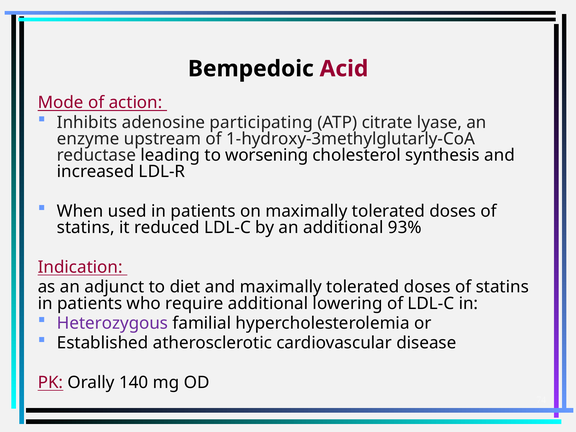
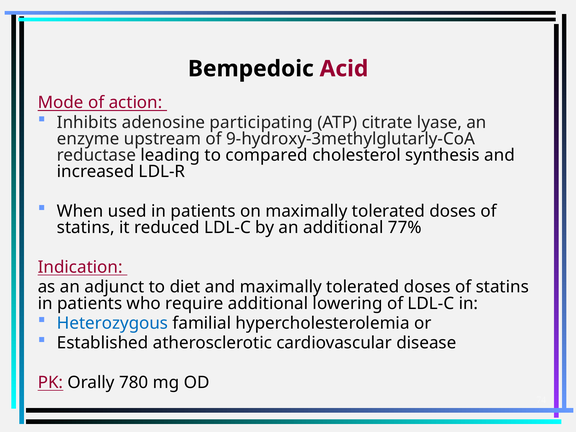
1-hydroxy-3methylglutarly-CoA: 1-hydroxy-3methylglutarly-CoA -> 9-hydroxy-3methylglutarly-CoA
worsening: worsening -> compared
93%: 93% -> 77%
Heterozygous colour: purple -> blue
140: 140 -> 780
